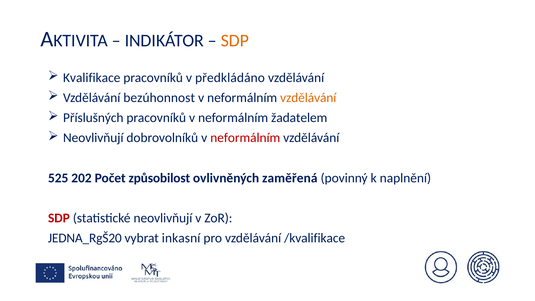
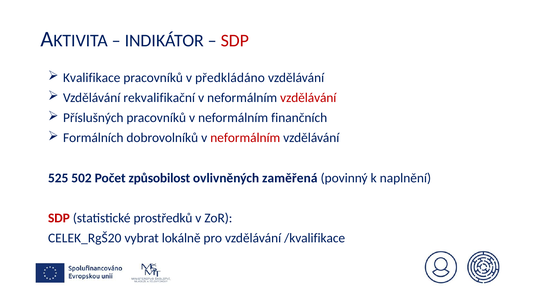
SDP at (235, 41) colour: orange -> red
bezúhonnost: bezúhonnost -> rekvalifikační
vzdělávání at (308, 98) colour: orange -> red
žadatelem: žadatelem -> finančních
Neovlivňují at (93, 138): Neovlivňují -> Formálních
202: 202 -> 502
statistické neovlivňují: neovlivňují -> prostředků
JEDNA_RgŠ20: JEDNA_RgŠ20 -> CELEK_RgŠ20
inkasní: inkasní -> lokálně
